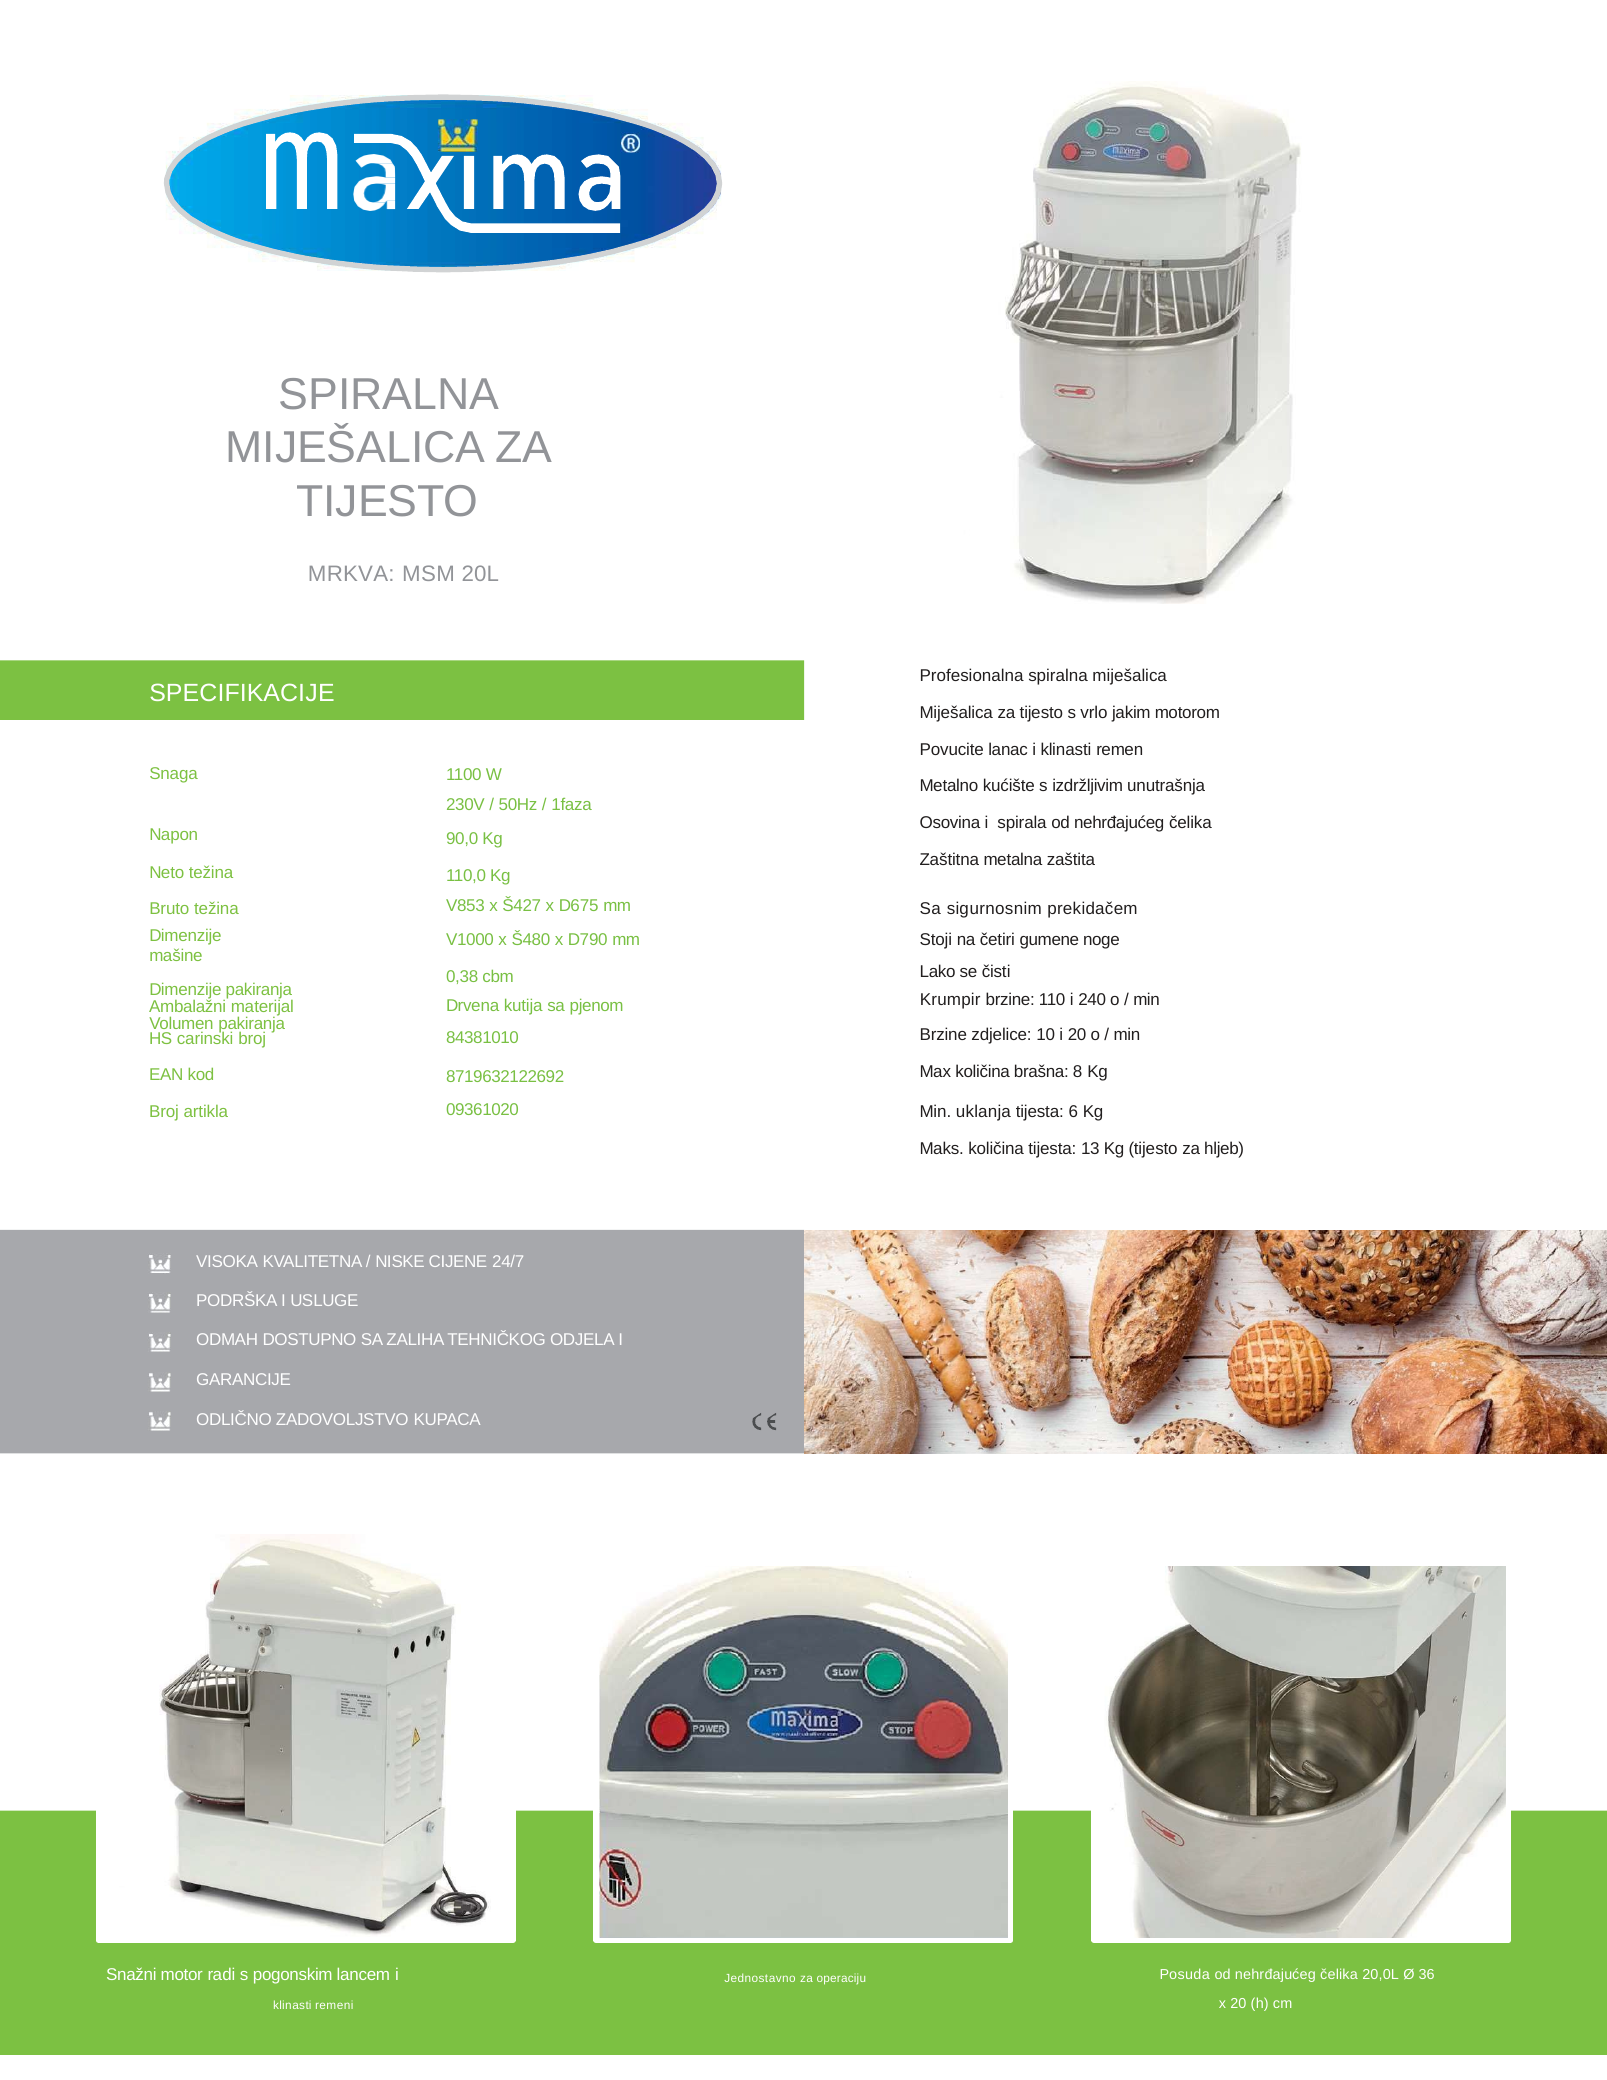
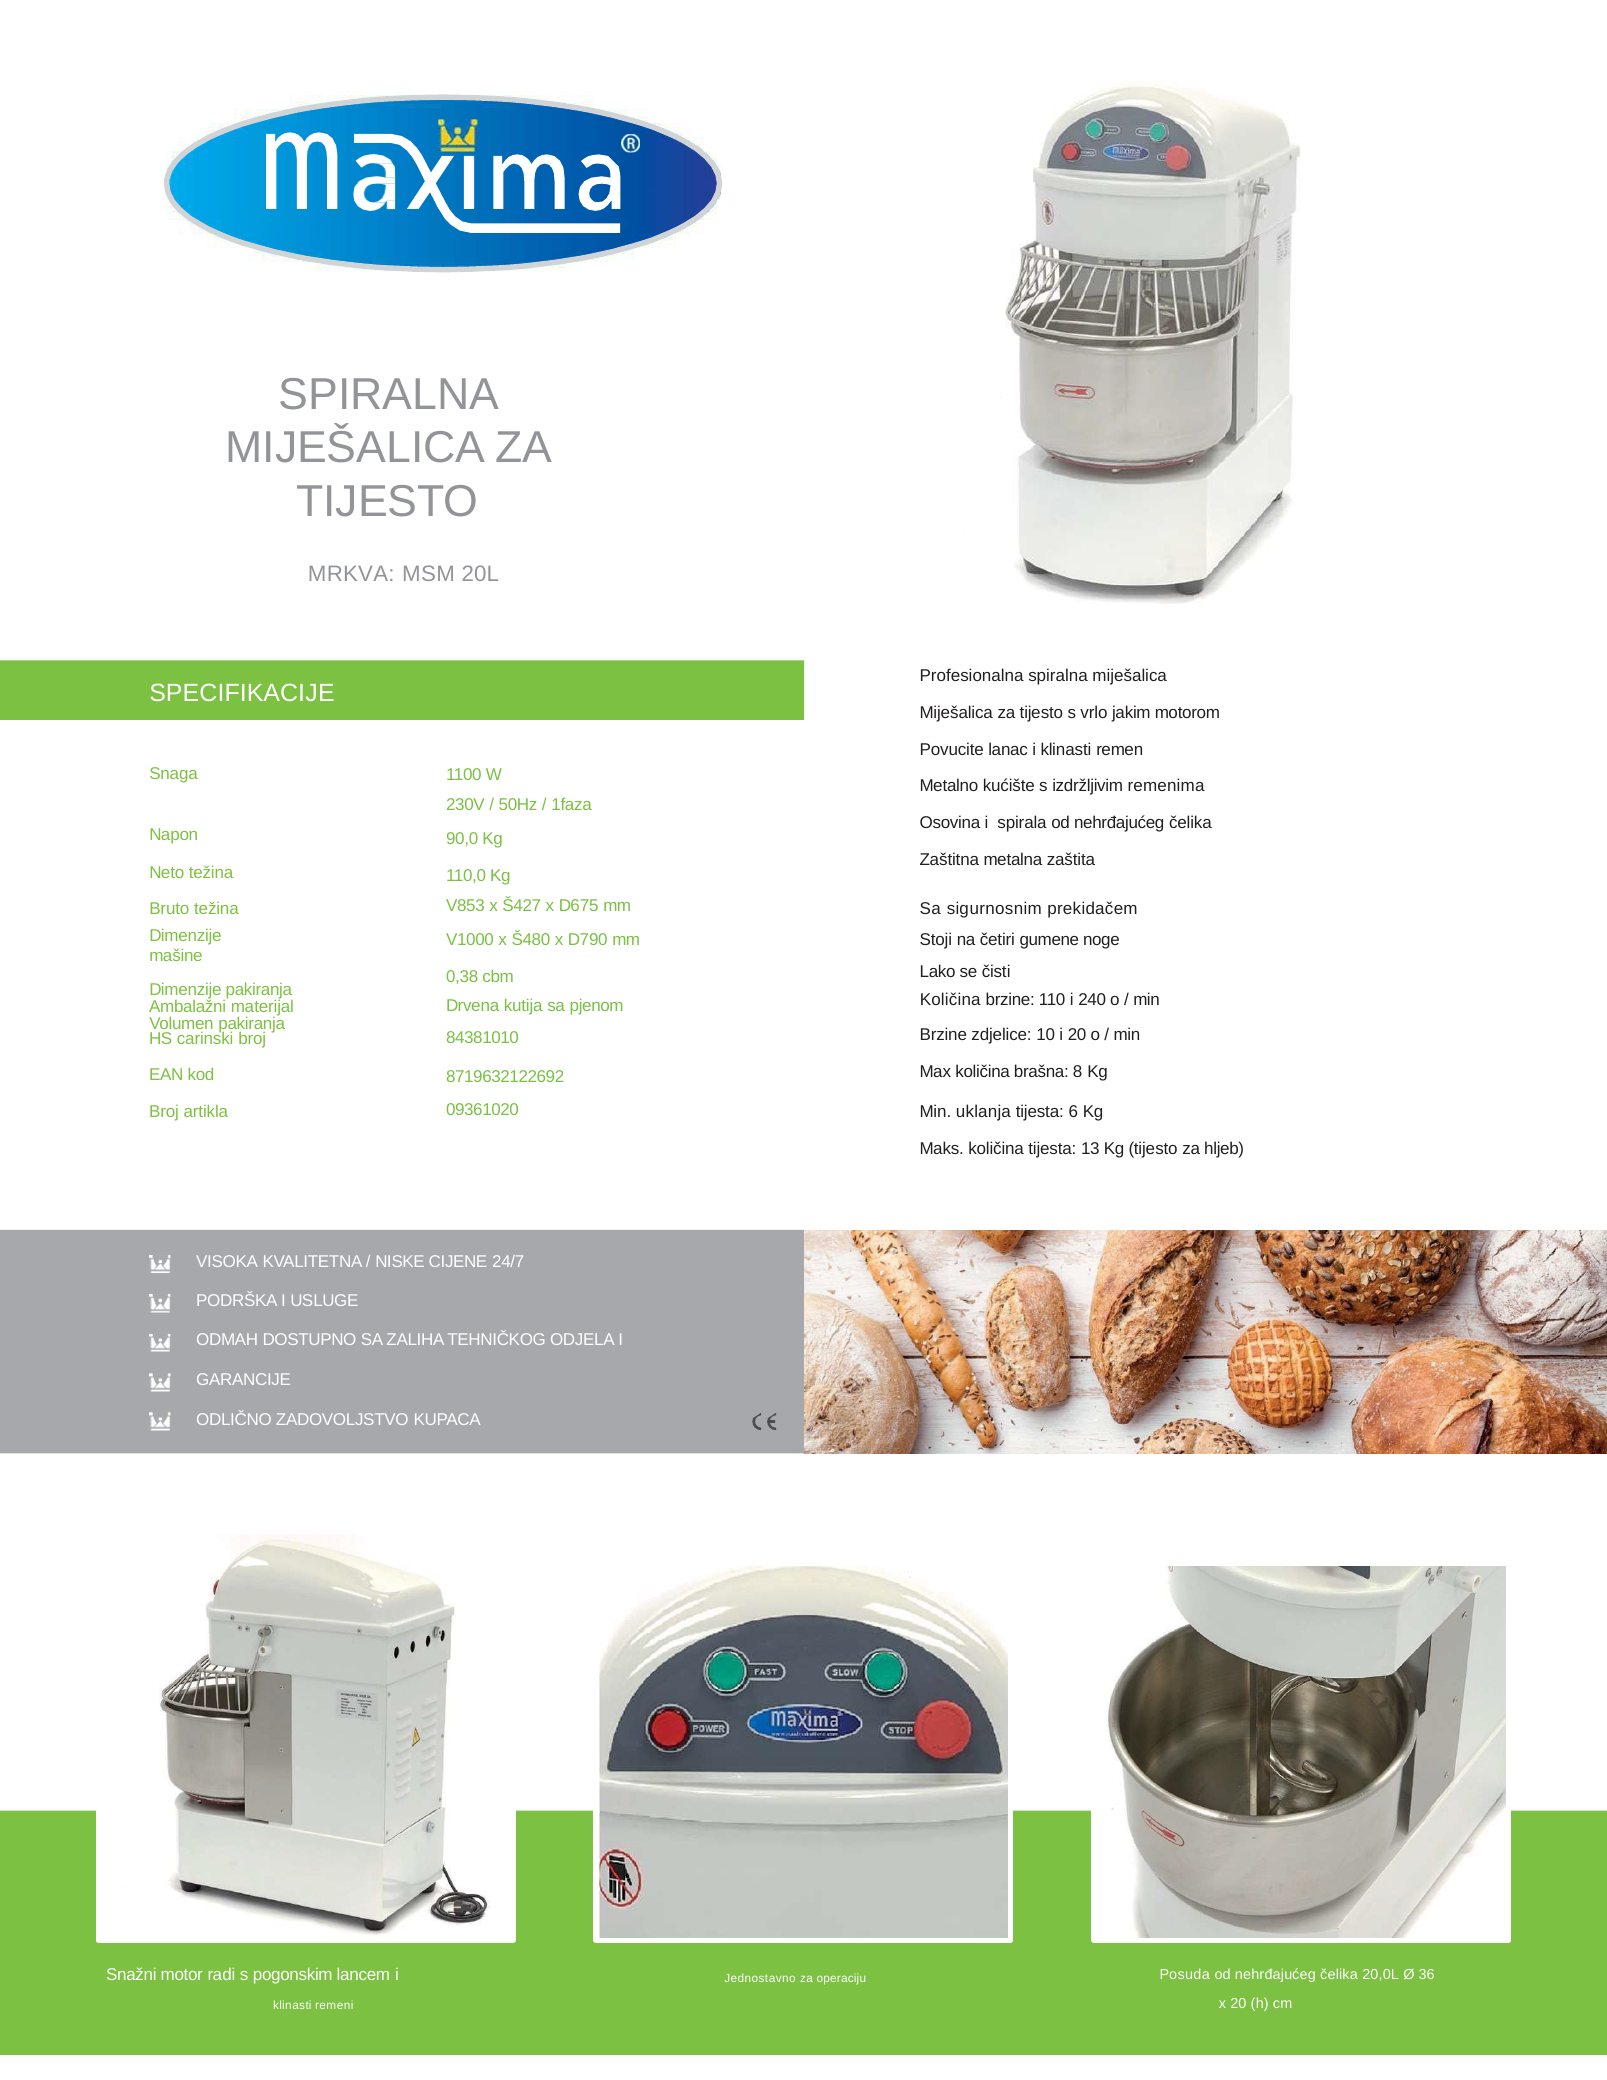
unutrašnja: unutrašnja -> remenima
Krumpir at (950, 999): Krumpir -> Količina
